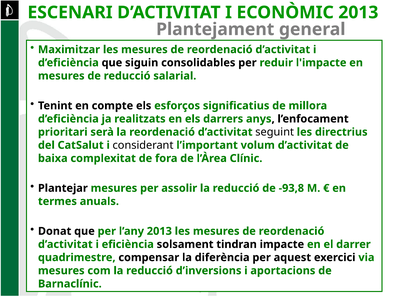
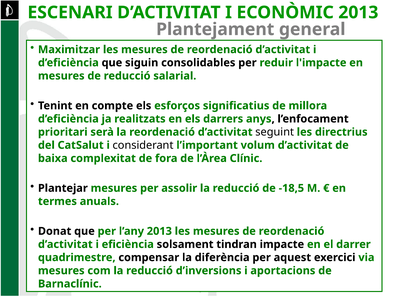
-93,8: -93,8 -> -18,5
